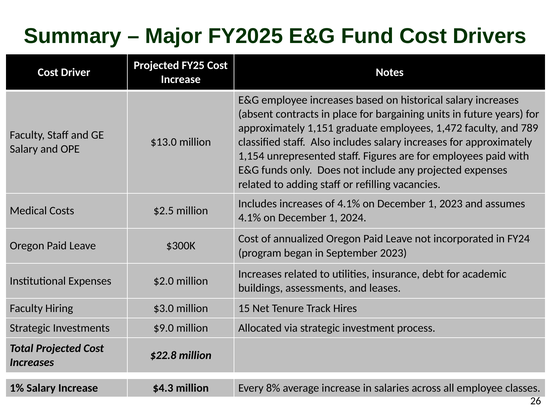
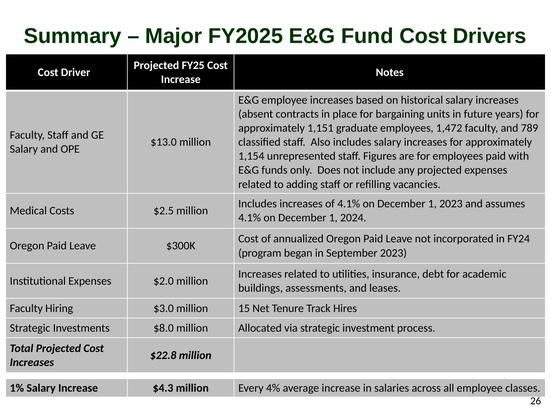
$9.0: $9.0 -> $8.0
8%: 8% -> 4%
